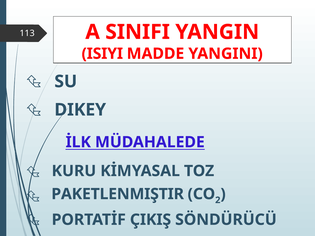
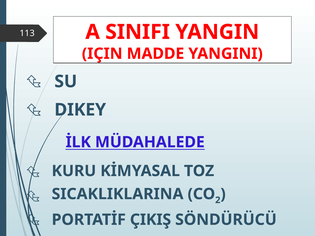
ISIYI: ISIYI -> IÇIN
PAKETLENMIŞTIR: PAKETLENMIŞTIR -> SICAKLIKLARINA
